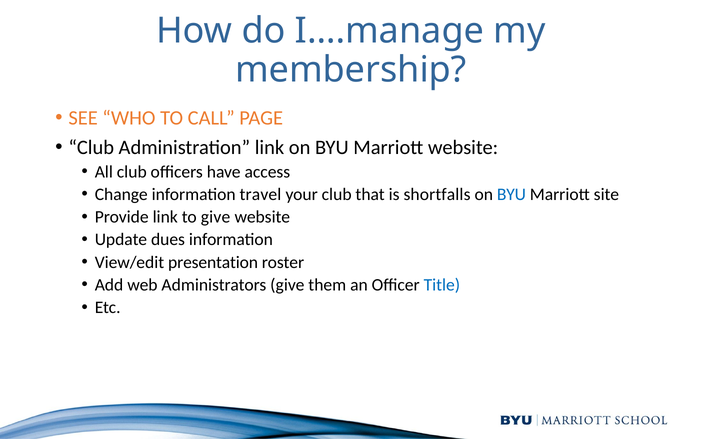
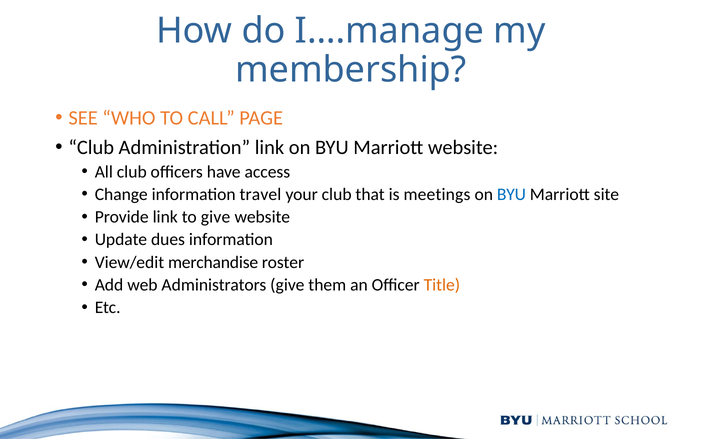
shortfalls: shortfalls -> meetings
presentation: presentation -> merchandise
Title colour: blue -> orange
